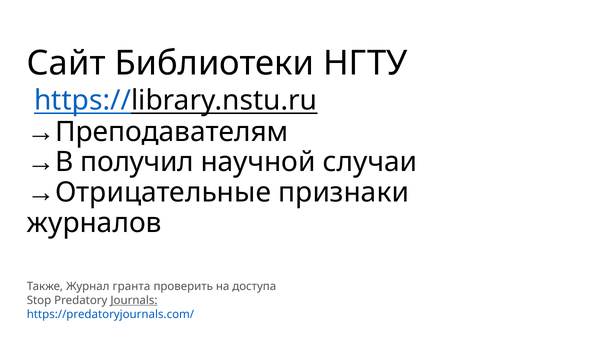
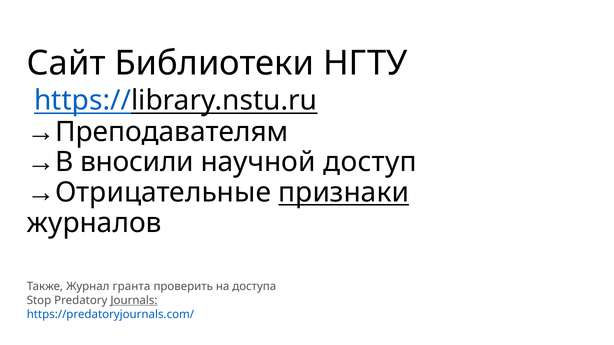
получил: получил -> вносили
случаи: случаи -> доступ
признаки underline: none -> present
